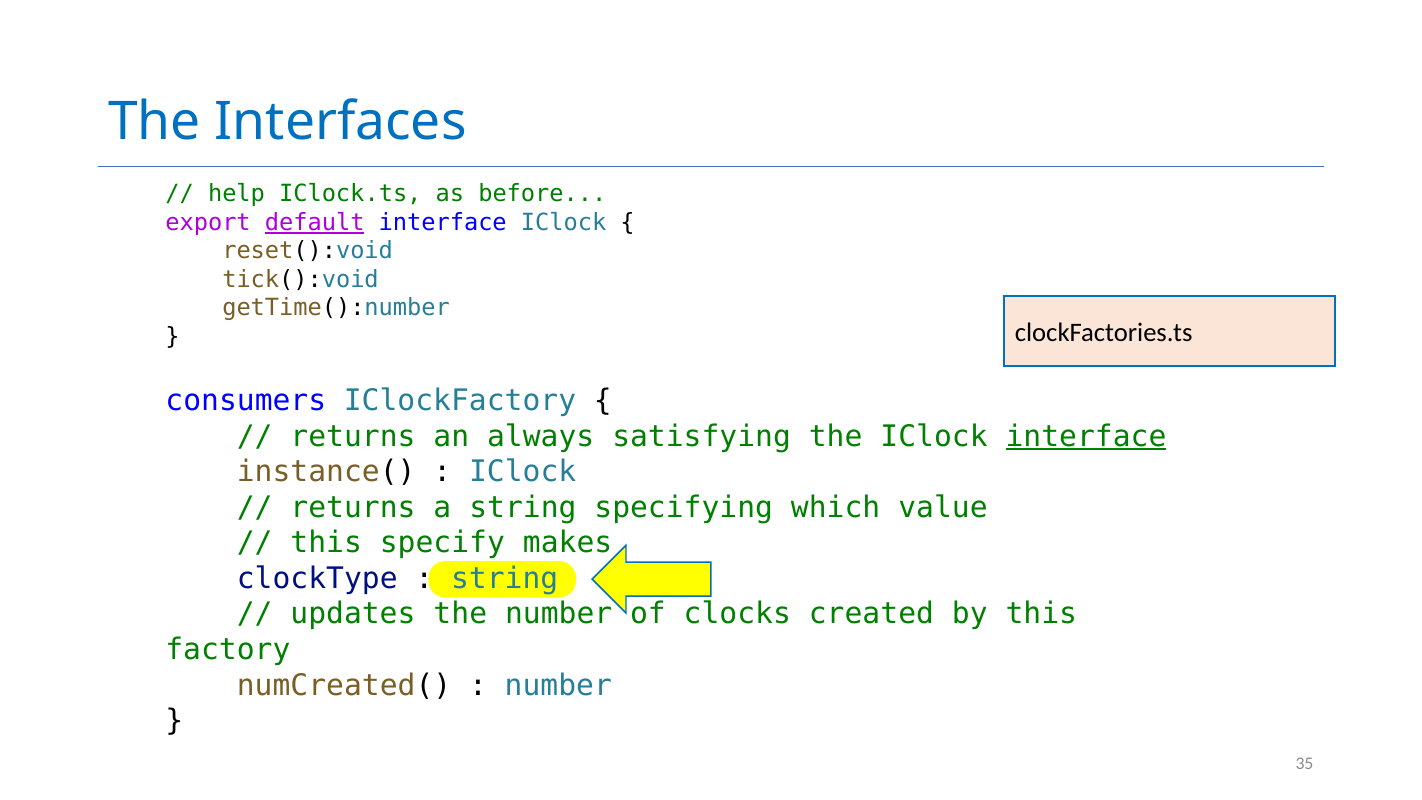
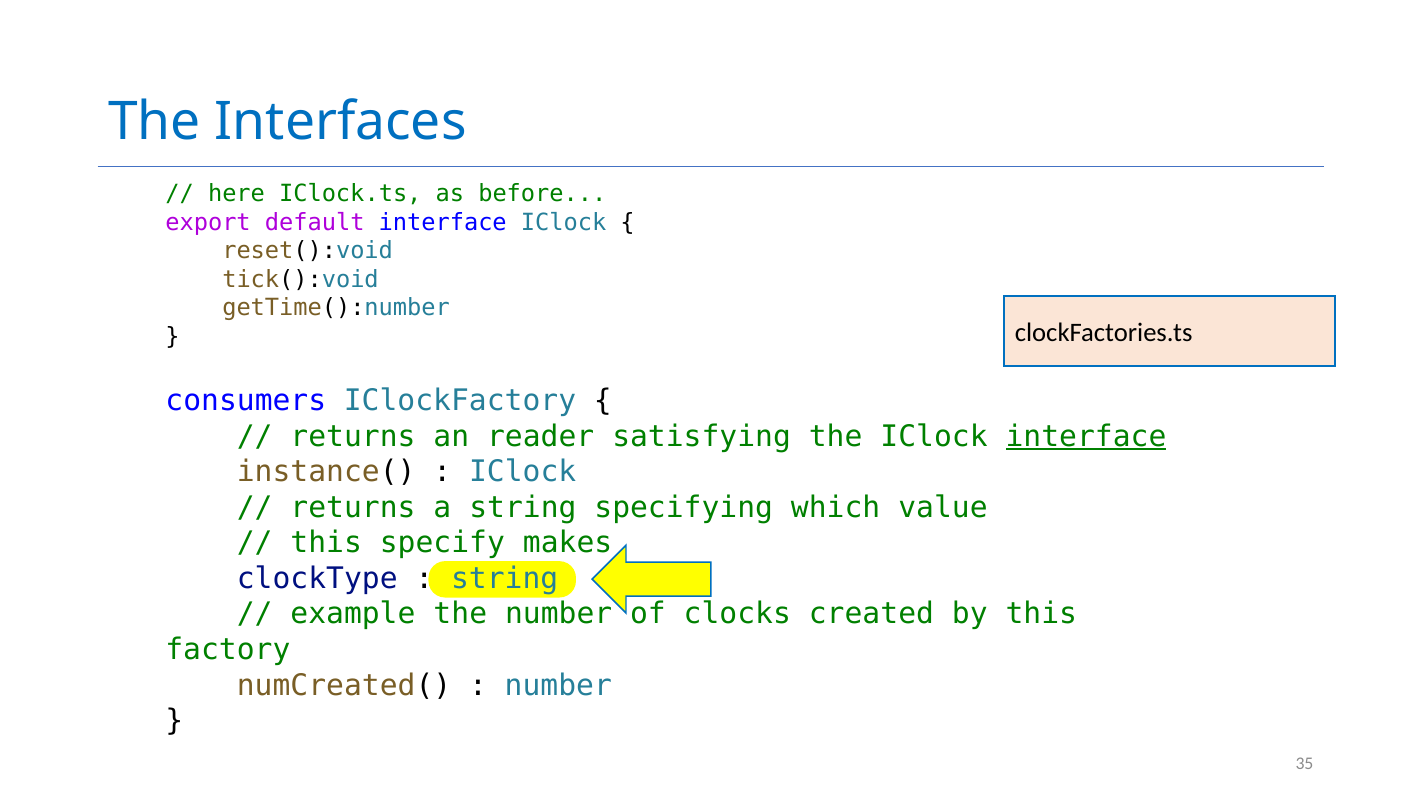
help: help -> here
default underline: present -> none
always: always -> reader
updates: updates -> example
